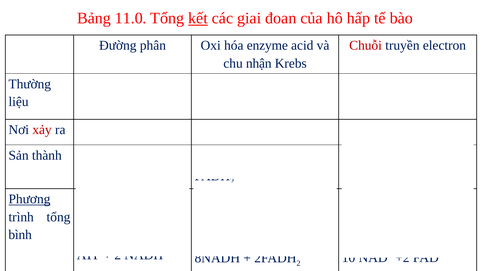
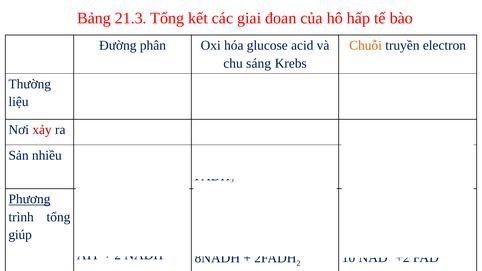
11.0: 11.0 -> 21.3
kết underline: present -> none
hóa enzyme: enzyme -> glucose
Chuỗi colour: red -> orange
nhận: nhận -> sáng
thành: thành -> nhiều
bình: bình -> giúp
